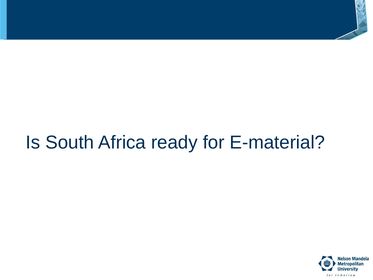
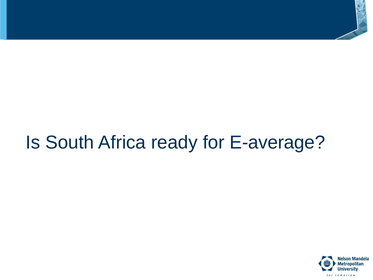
E-material: E-material -> E-average
